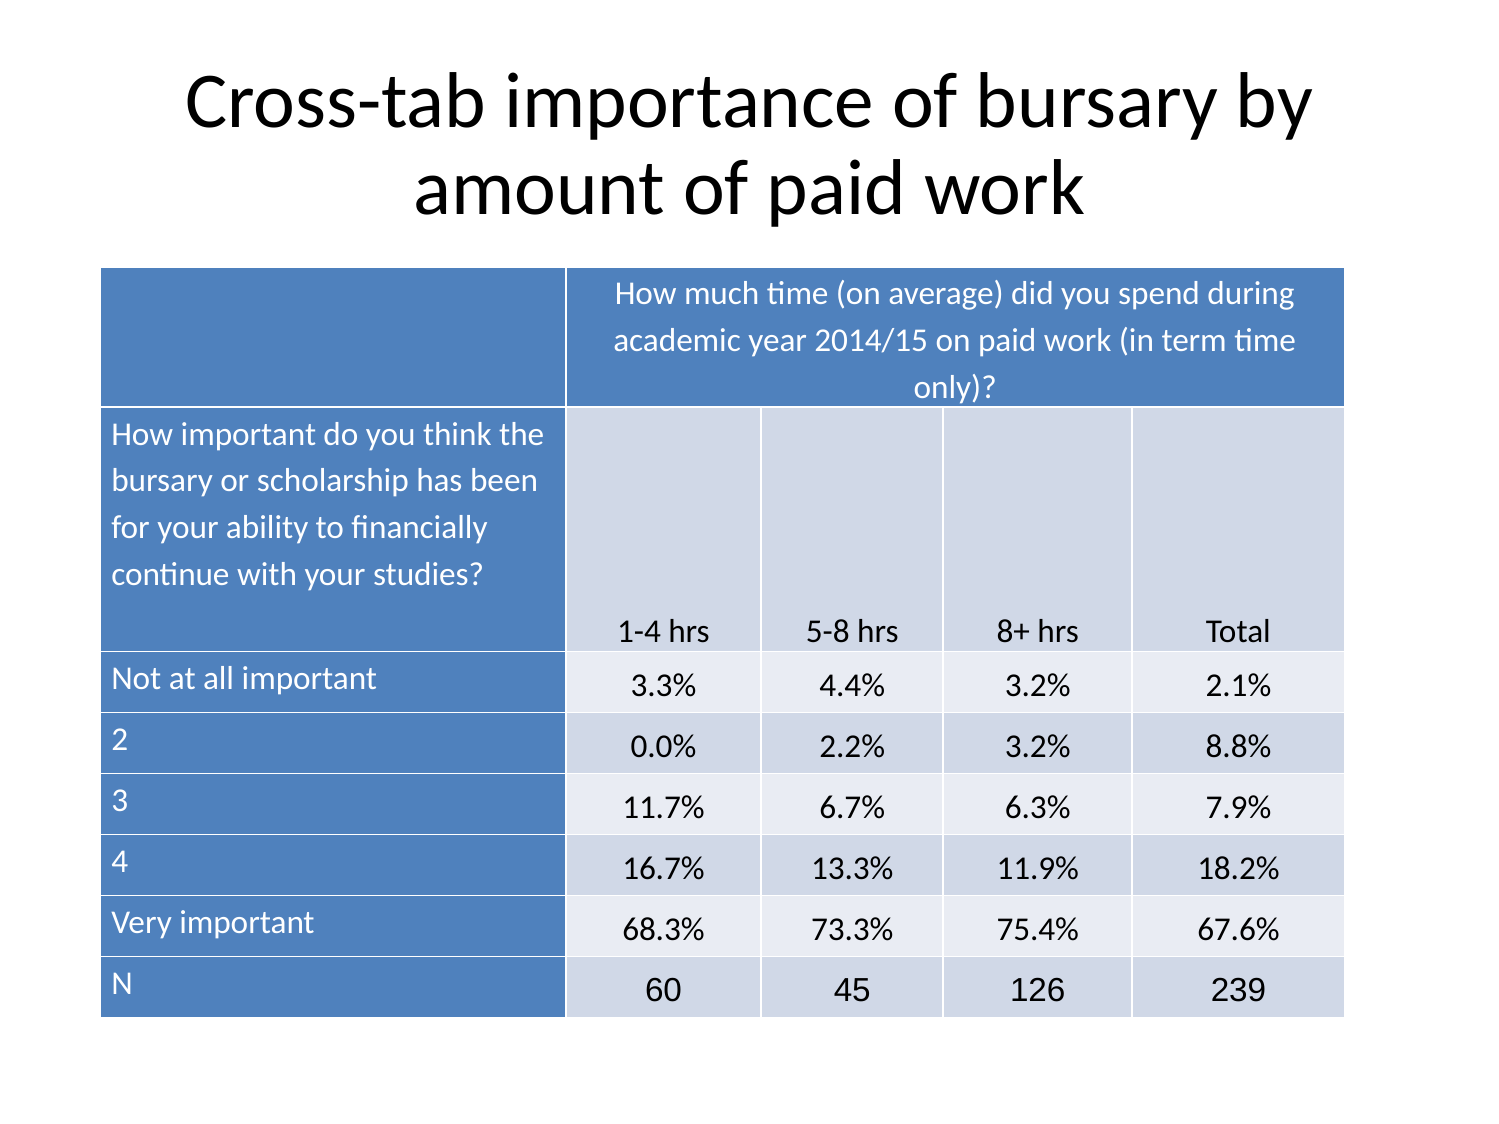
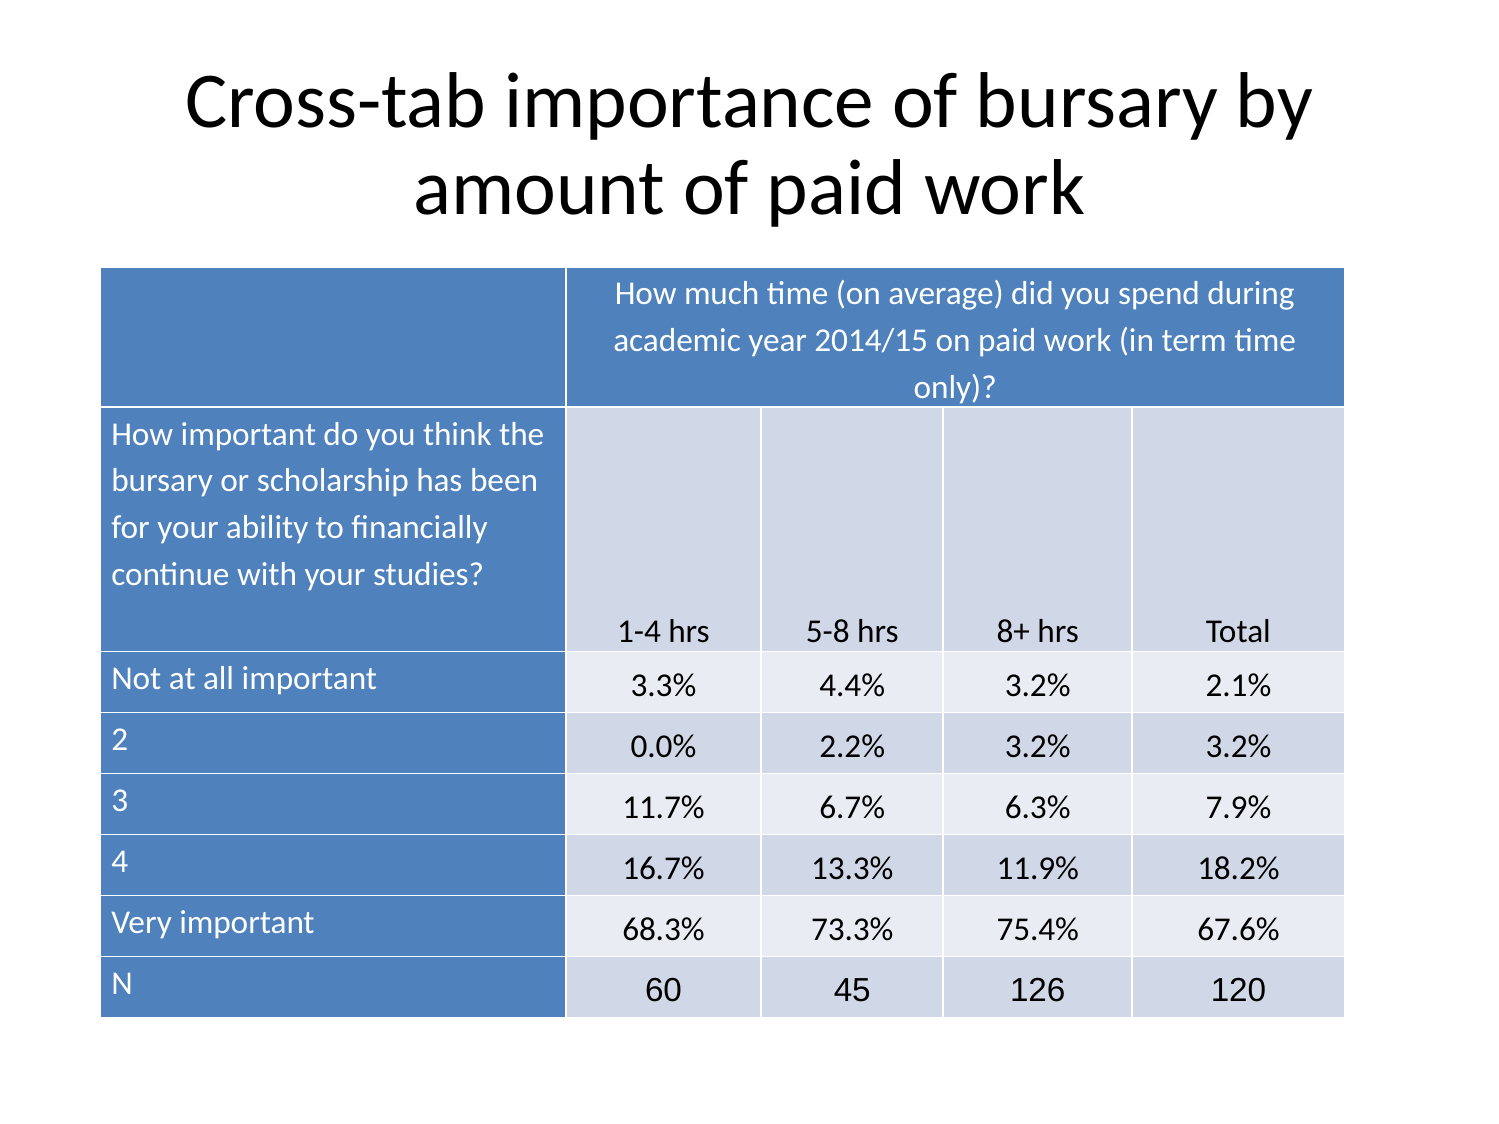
3.2% 8.8%: 8.8% -> 3.2%
239: 239 -> 120
